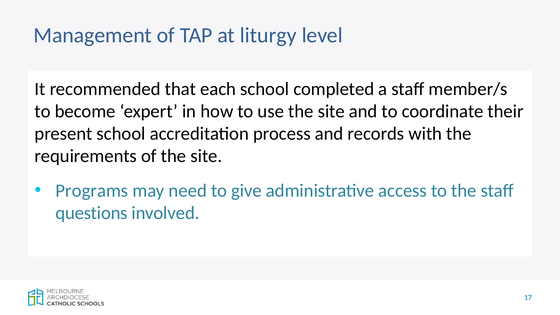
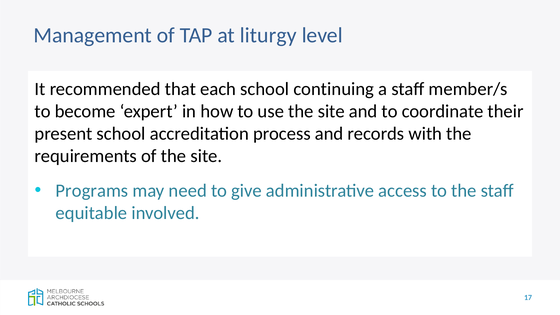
completed: completed -> continuing
questions: questions -> equitable
